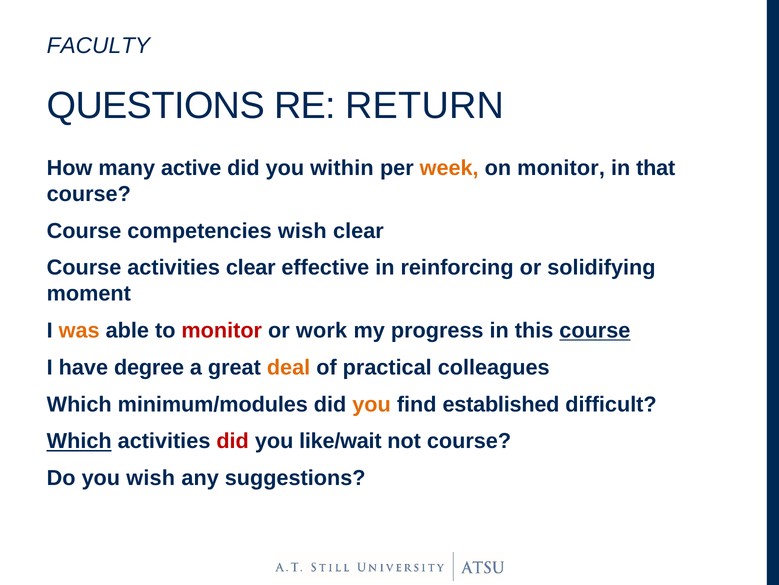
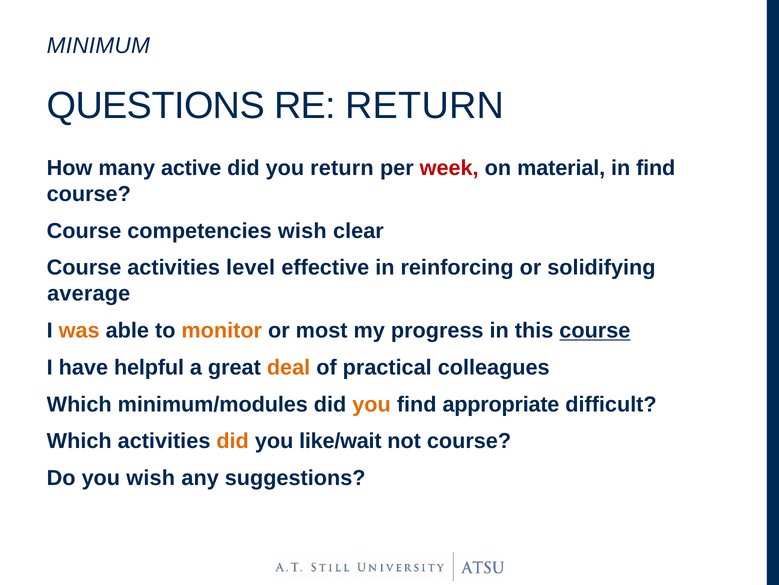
FACULTY: FACULTY -> MINIMUM
you within: within -> return
week colour: orange -> red
on monitor: monitor -> material
in that: that -> find
activities clear: clear -> level
moment: moment -> average
monitor at (222, 330) colour: red -> orange
work: work -> most
degree: degree -> helpful
established: established -> appropriate
Which at (79, 441) underline: present -> none
did at (233, 441) colour: red -> orange
